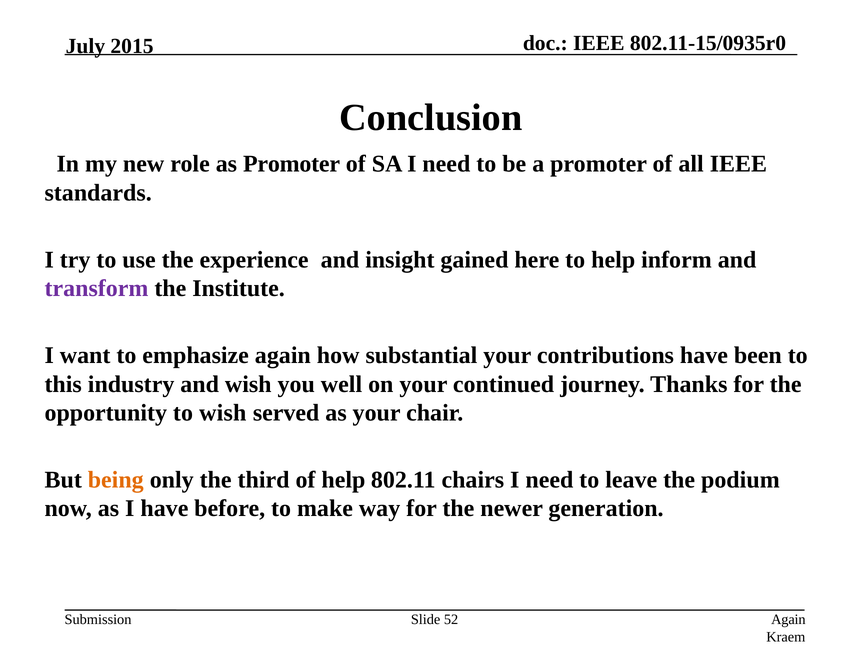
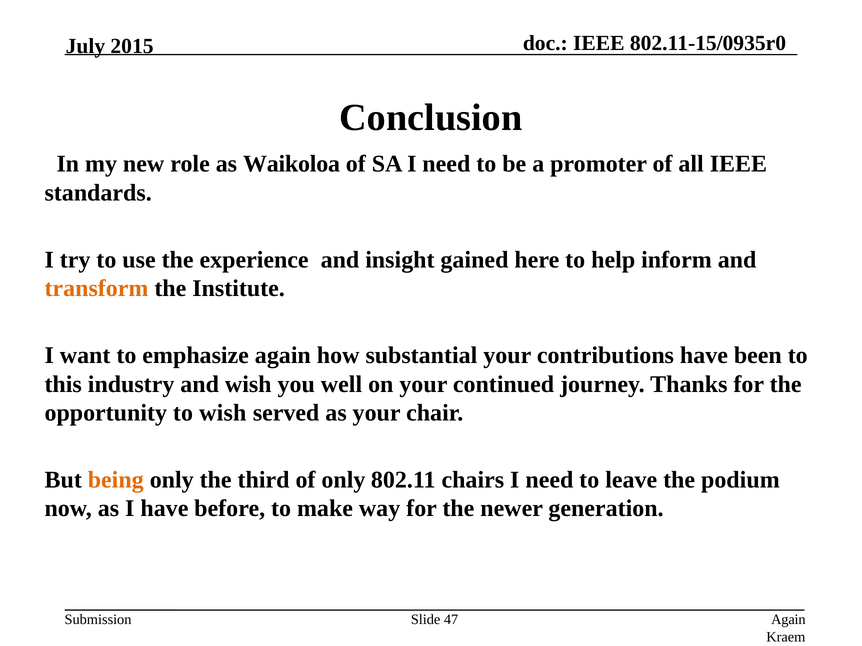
as Promoter: Promoter -> Waikoloa
transform colour: purple -> orange
of help: help -> only
52: 52 -> 47
